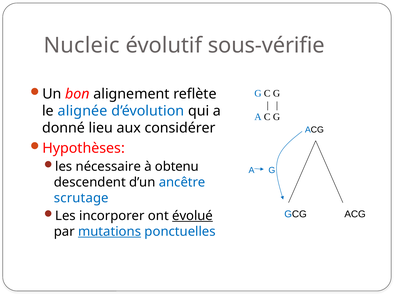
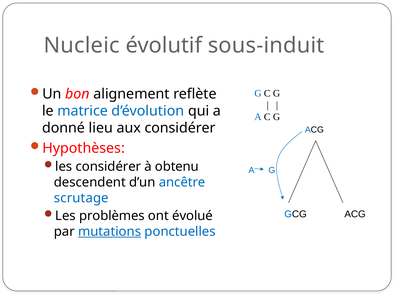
sous-vérifie: sous-vérifie -> sous-induit
alignée: alignée -> matrice
les nécessaire: nécessaire -> considérer
incorporer: incorporer -> problèmes
évolué underline: present -> none
